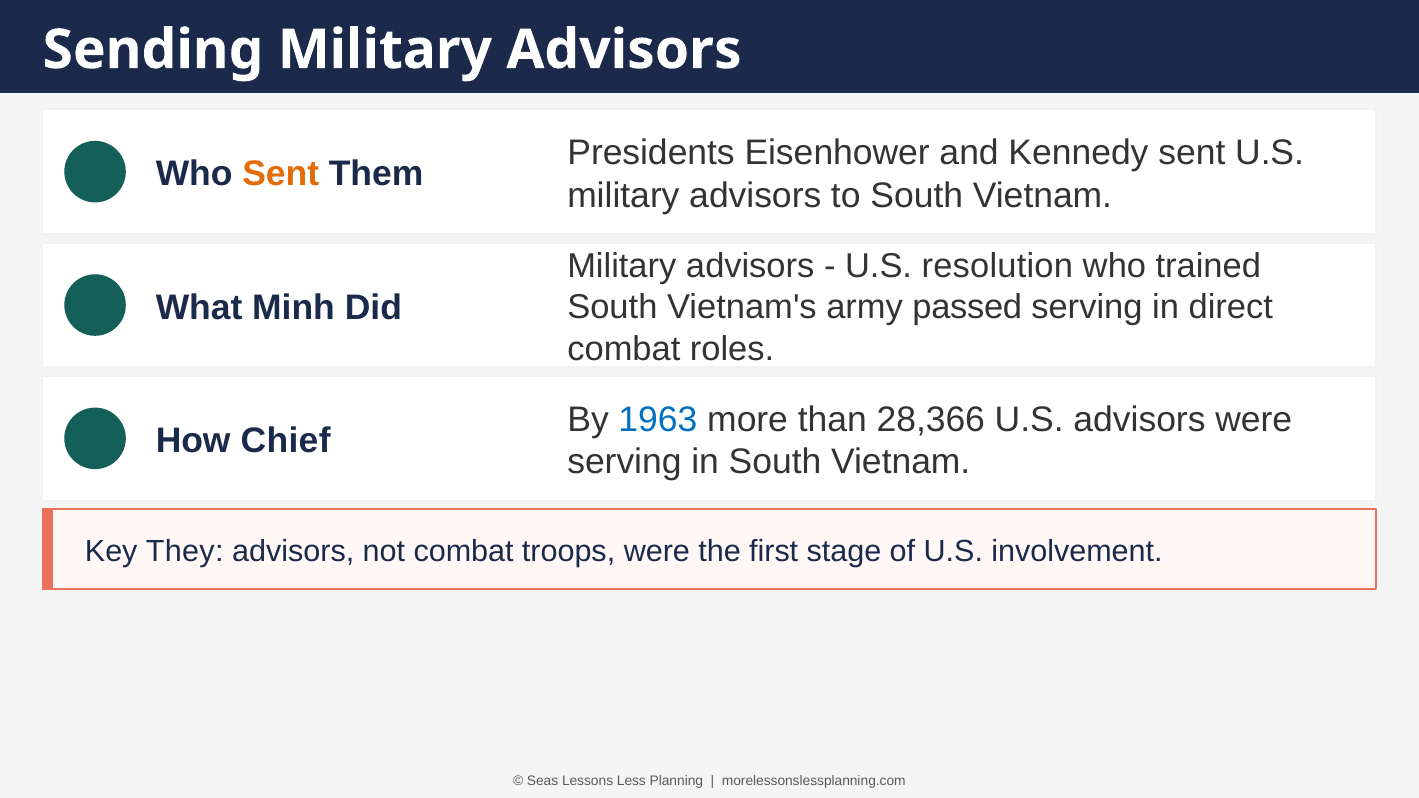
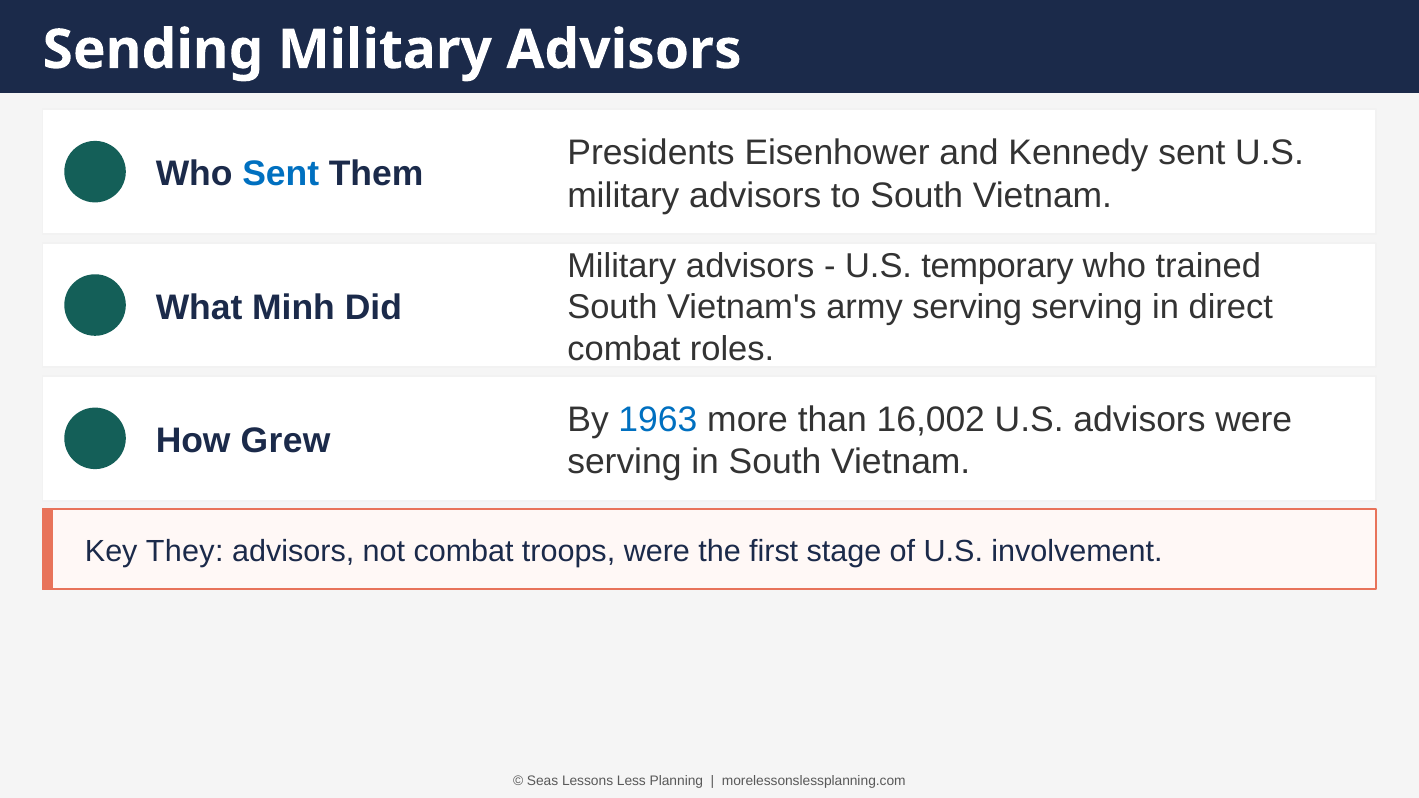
Sent at (281, 174) colour: orange -> blue
resolution: resolution -> temporary
army passed: passed -> serving
28,366: 28,366 -> 16,002
Chief: Chief -> Grew
